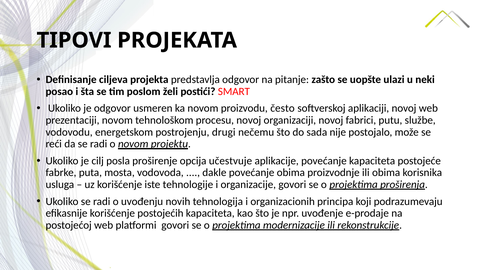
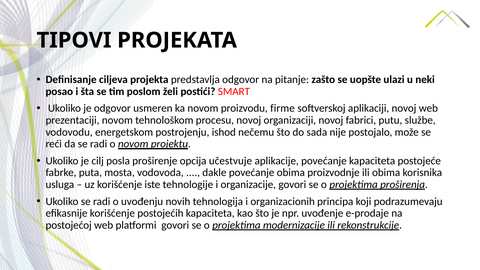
često: često -> firme
drugi: drugi -> ishod
